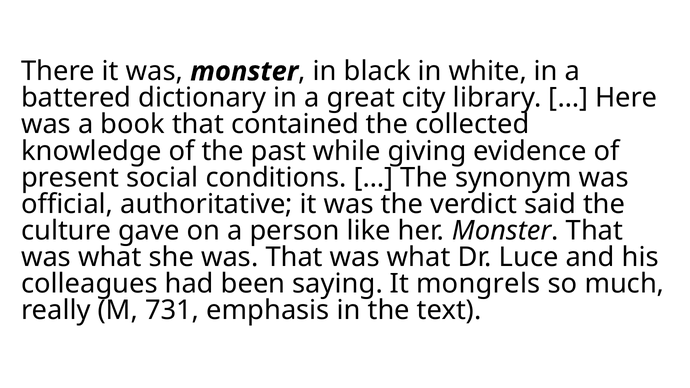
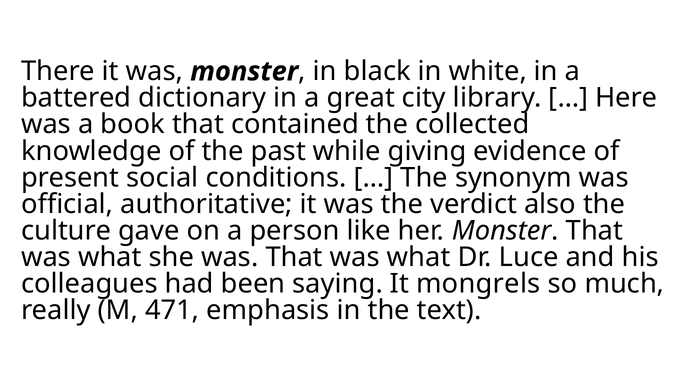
said: said -> also
731: 731 -> 471
